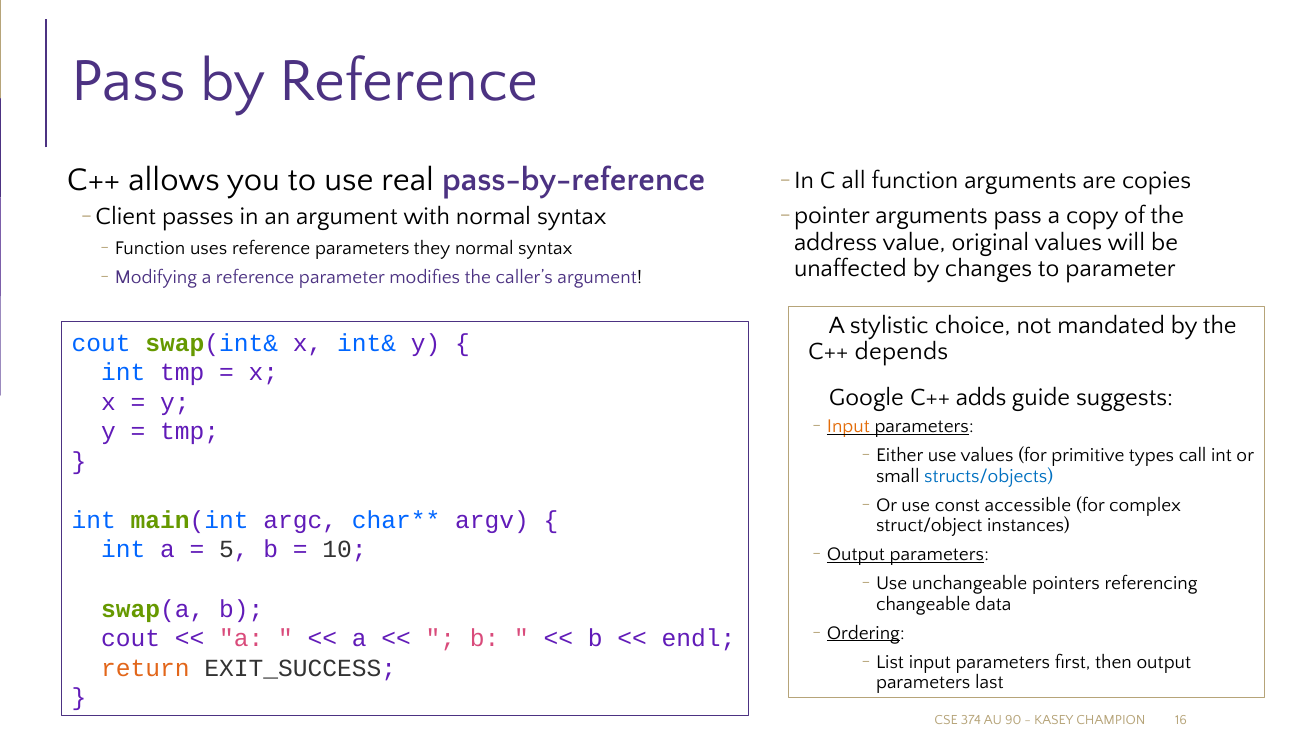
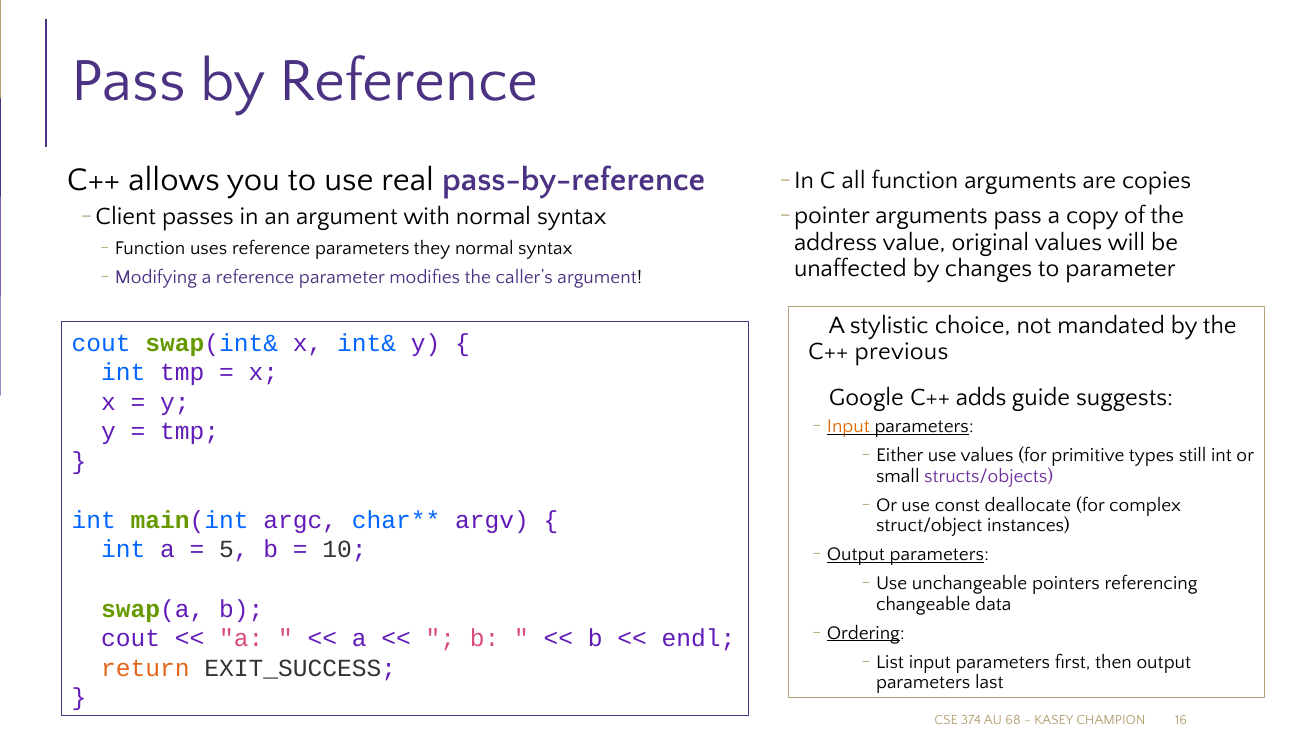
depends: depends -> previous
call: call -> still
structs/objects colour: blue -> purple
accessible: accessible -> deallocate
90: 90 -> 68
